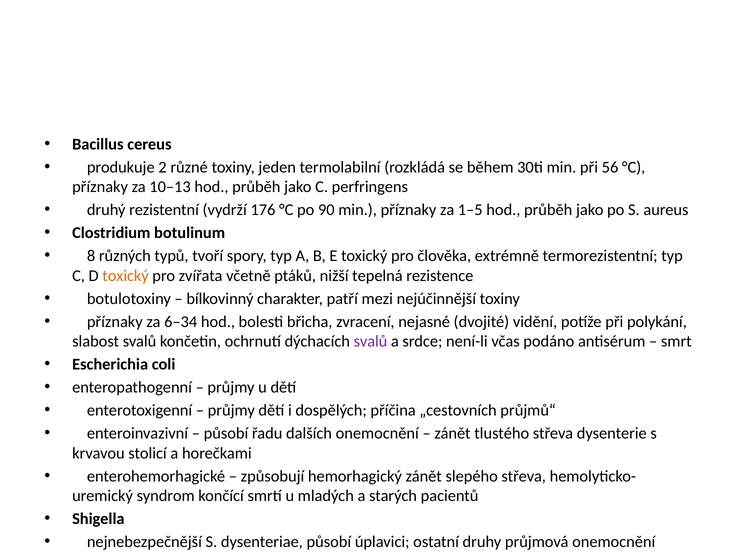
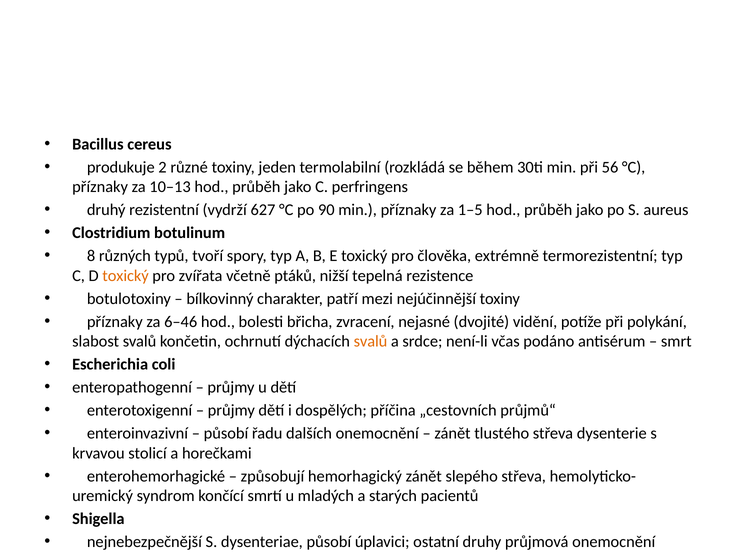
176: 176 -> 627
6–34: 6–34 -> 6–46
svalů at (371, 341) colour: purple -> orange
